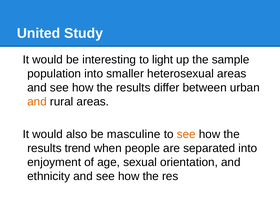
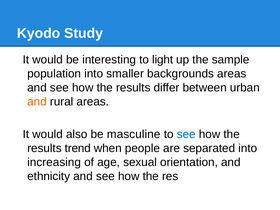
United: United -> Kyodo
heterosexual: heterosexual -> backgrounds
see at (186, 134) colour: orange -> blue
enjoyment: enjoyment -> increasing
